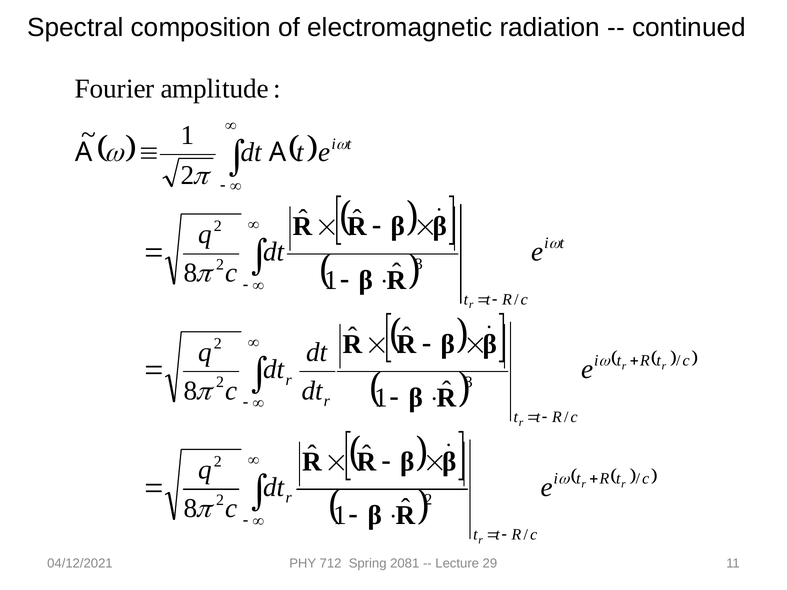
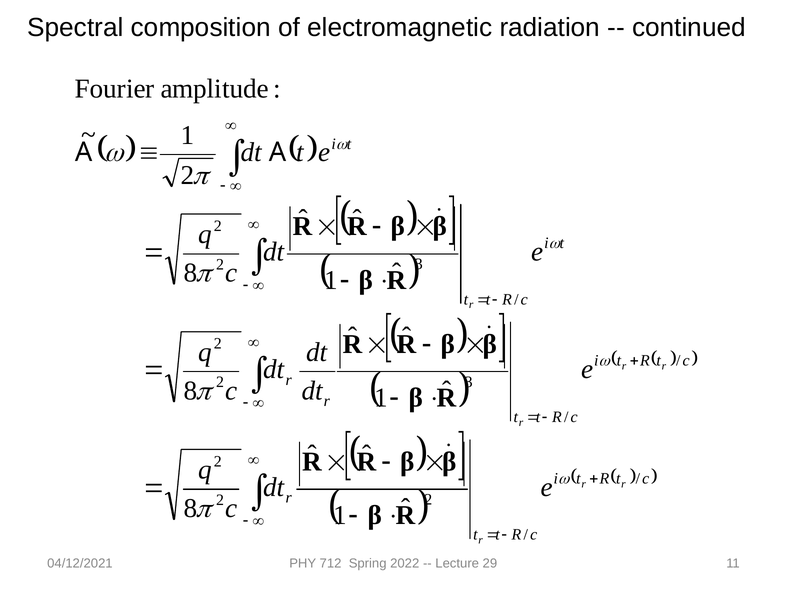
2081: 2081 -> 2022
